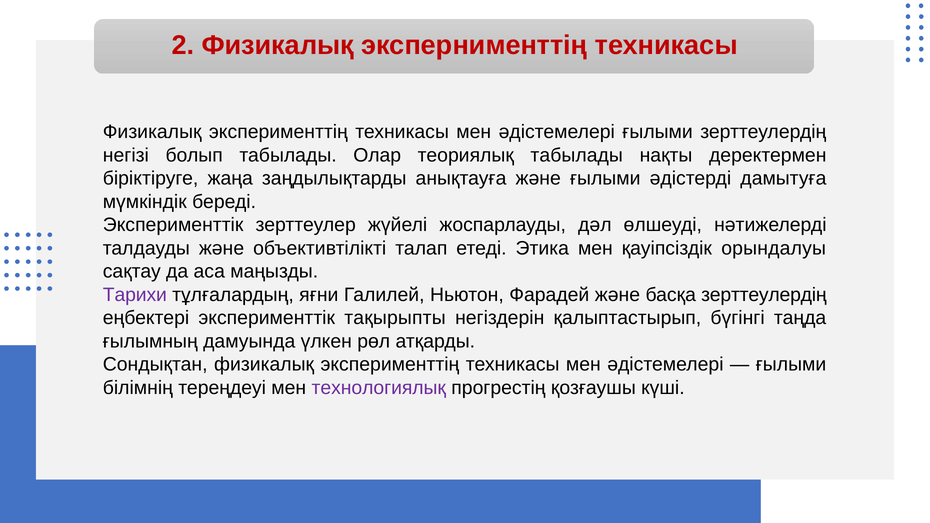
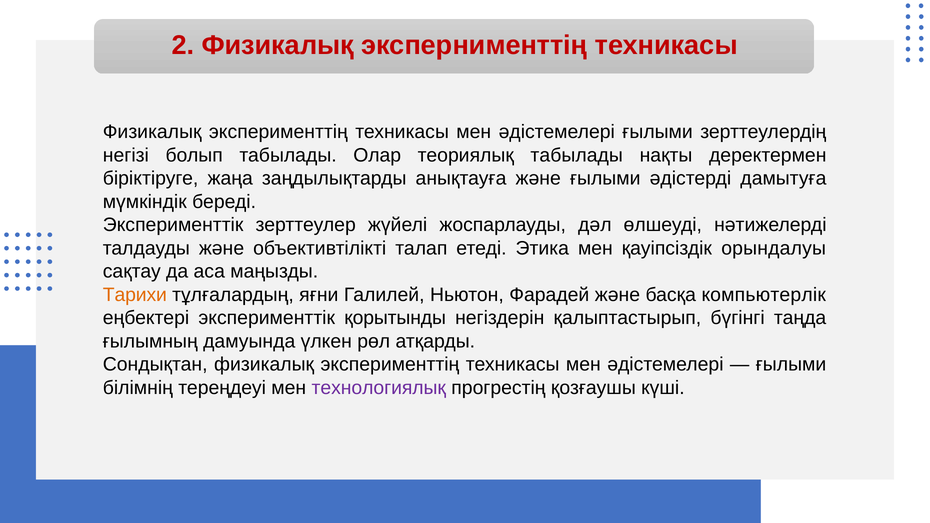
Тарихи colour: purple -> orange
басқа зерттеулердің: зерттеулердің -> компьютерлік
тақырыпты: тақырыпты -> қорытынды
